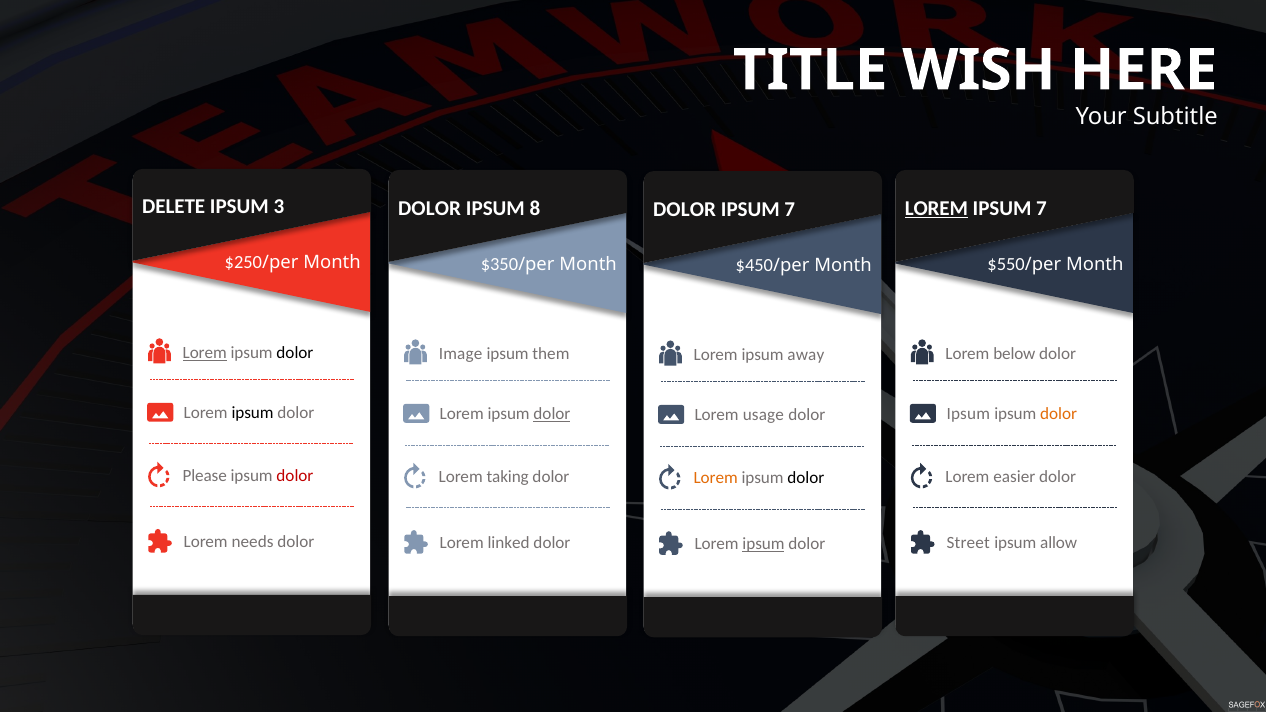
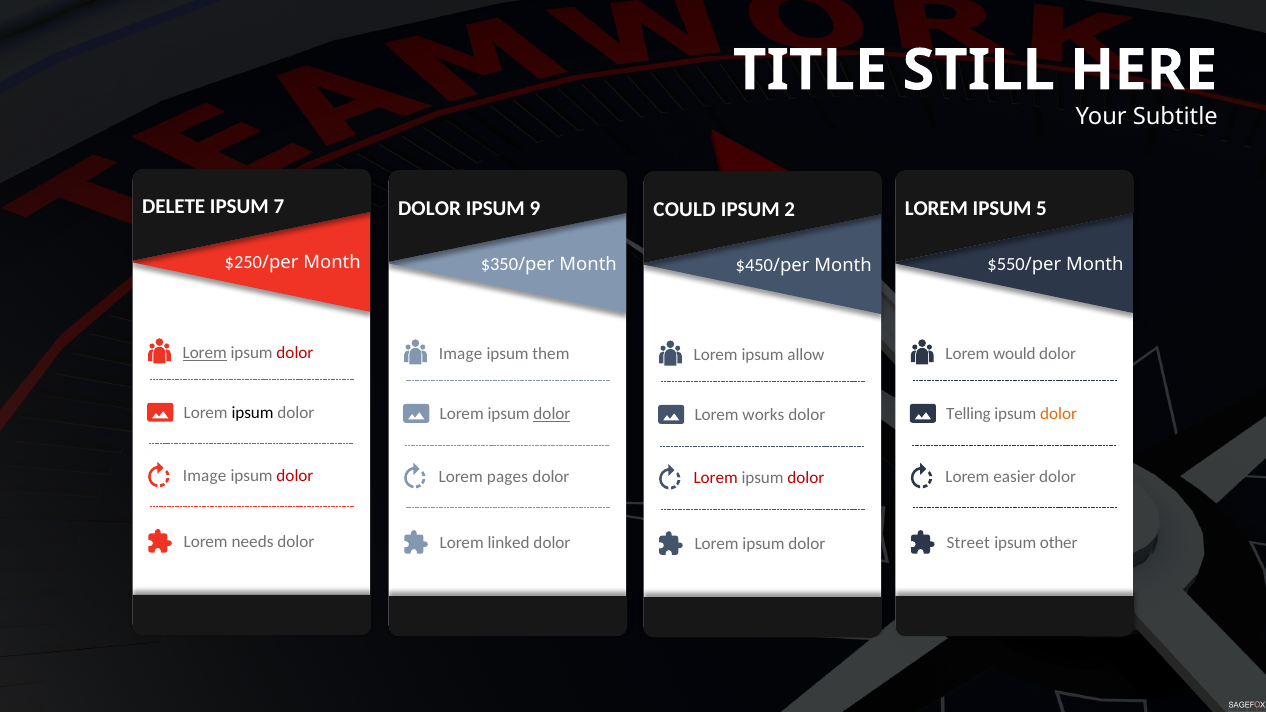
WISH: WISH -> STILL
3: 3 -> 7
8: 8 -> 9
LOREM at (936, 208) underline: present -> none
7 at (1042, 208): 7 -> 5
DOLOR at (685, 209): DOLOR -> COULD
7 at (790, 209): 7 -> 2
dolor at (295, 353) colour: black -> red
below: below -> would
away: away -> allow
Ipsum at (968, 414): Ipsum -> Telling
usage: usage -> works
Please at (205, 476): Please -> Image
taking: taking -> pages
Lorem at (716, 478) colour: orange -> red
dolor at (806, 478) colour: black -> red
allow: allow -> other
ipsum at (764, 544) underline: present -> none
